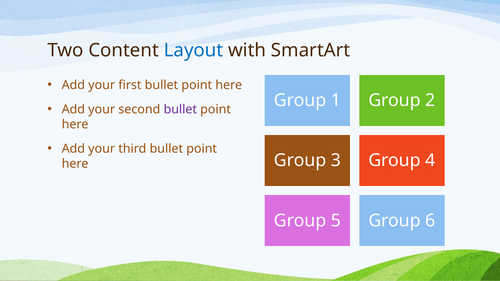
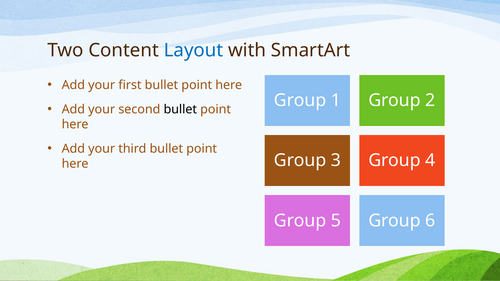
bullet at (180, 109) colour: purple -> black
